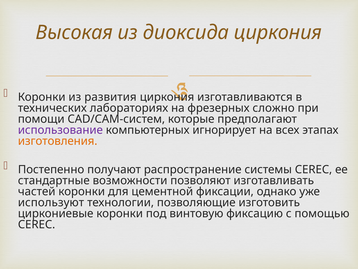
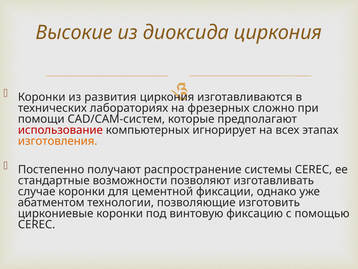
Высокая: Высокая -> Высокие
использование colour: purple -> red
частей: частей -> случае
используют: используют -> абатментом
